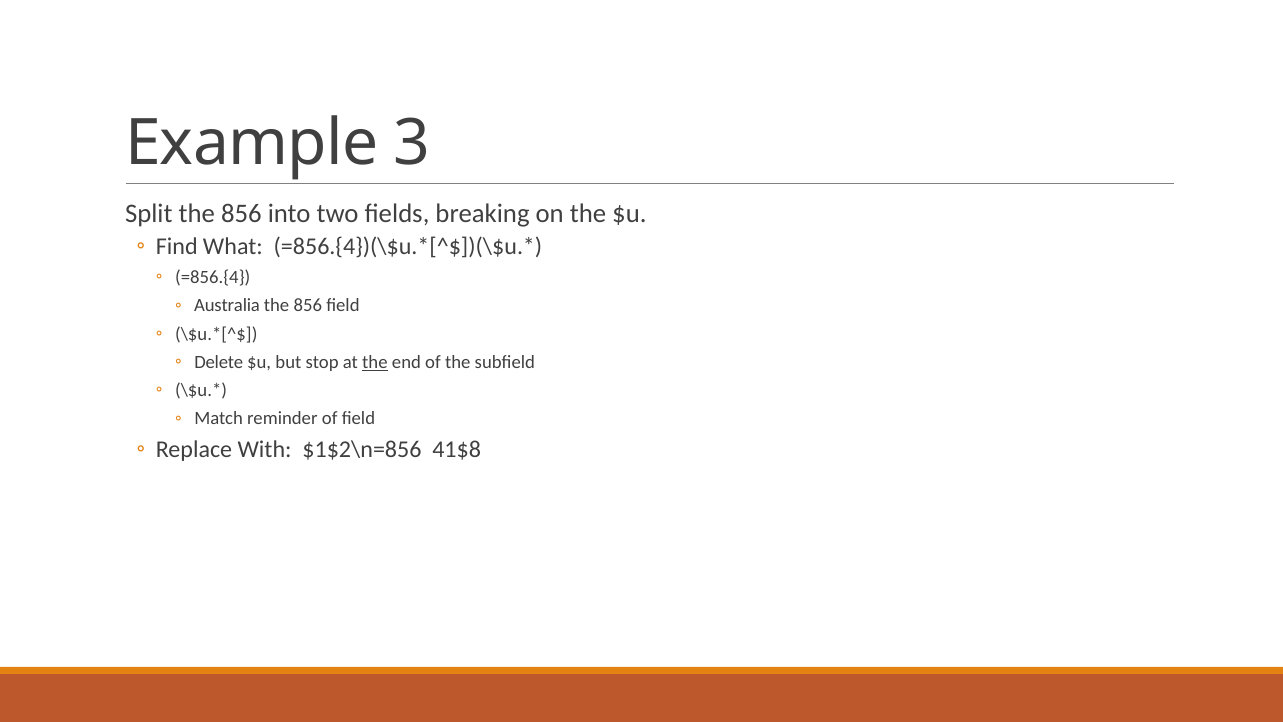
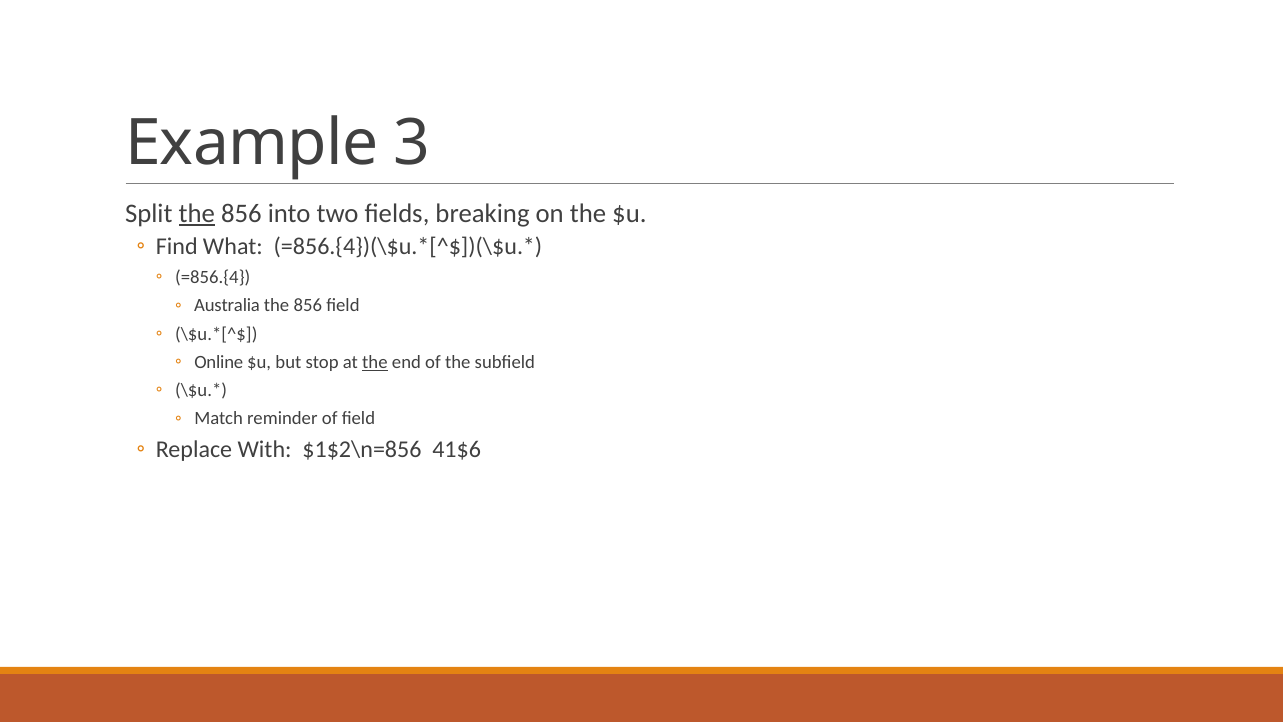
the at (197, 213) underline: none -> present
Delete: Delete -> Online
41$8: 41$8 -> 41$6
